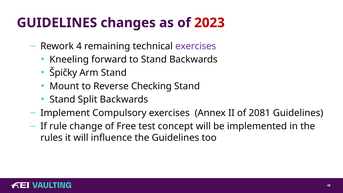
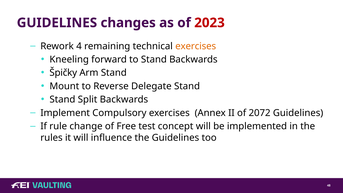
exercises at (196, 46) colour: purple -> orange
Checking: Checking -> Delegate
2081: 2081 -> 2072
